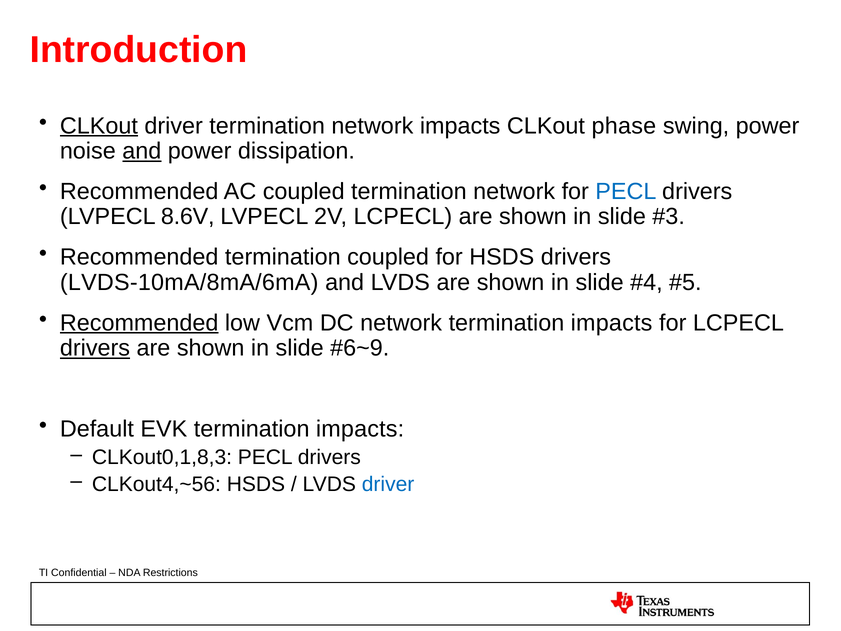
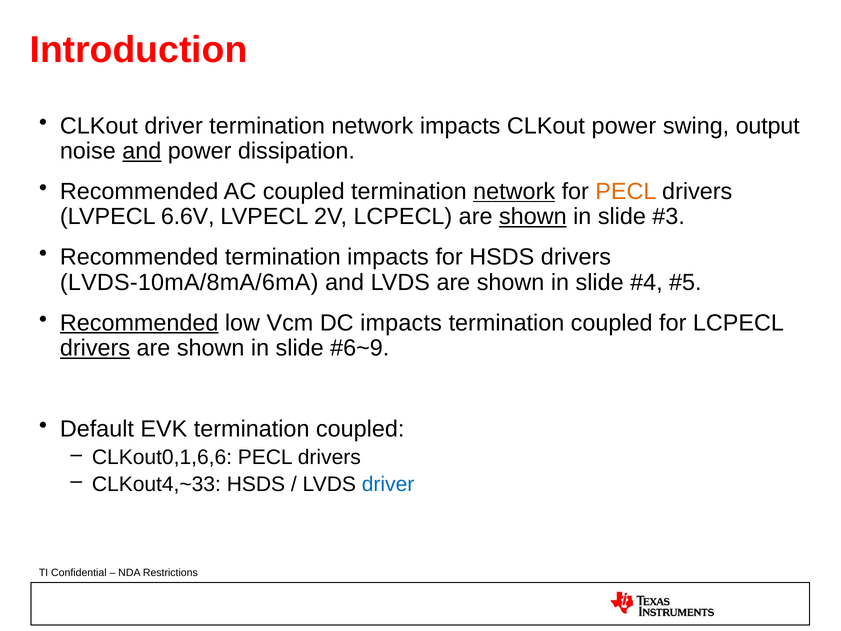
CLKout at (99, 126) underline: present -> none
CLKout phase: phase -> power
swing power: power -> output
network at (514, 191) underline: none -> present
PECL at (626, 191) colour: blue -> orange
8.6V: 8.6V -> 6.6V
shown at (533, 217) underline: none -> present
termination coupled: coupled -> impacts
DC network: network -> impacts
impacts at (612, 323): impacts -> coupled
EVK termination impacts: impacts -> coupled
CLKout0,1,8,3: CLKout0,1,8,3 -> CLKout0,1,6,6
CLKout4,~56: CLKout4,~56 -> CLKout4,~33
